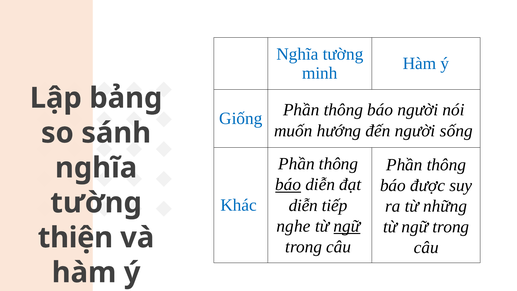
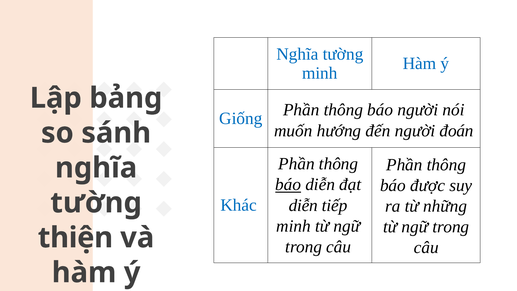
sống: sống -> đoán
nghe at (293, 226): nghe -> minh
ngữ at (347, 226) underline: present -> none
